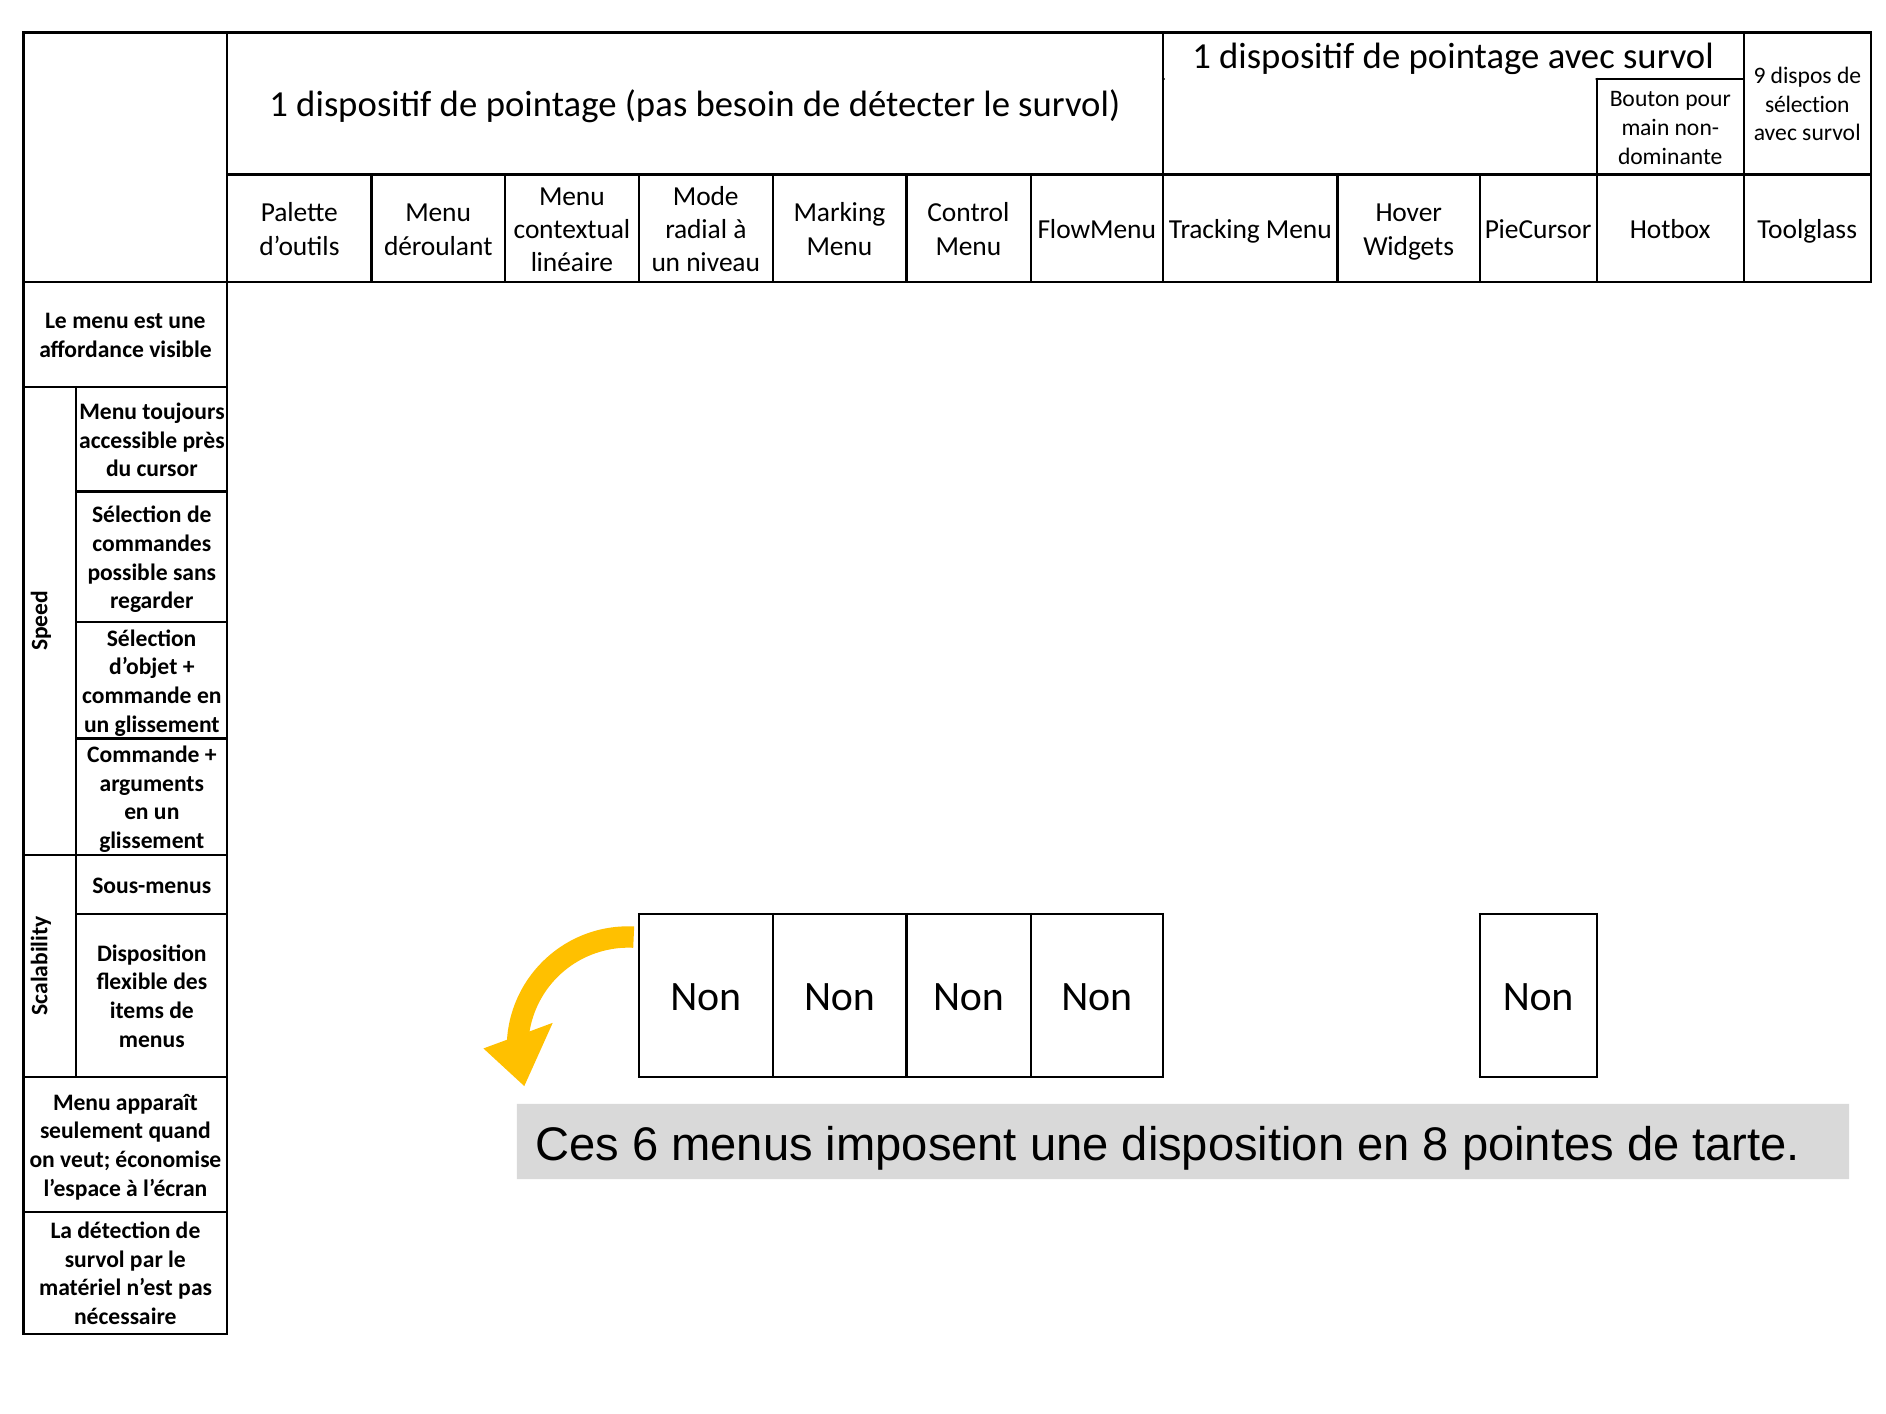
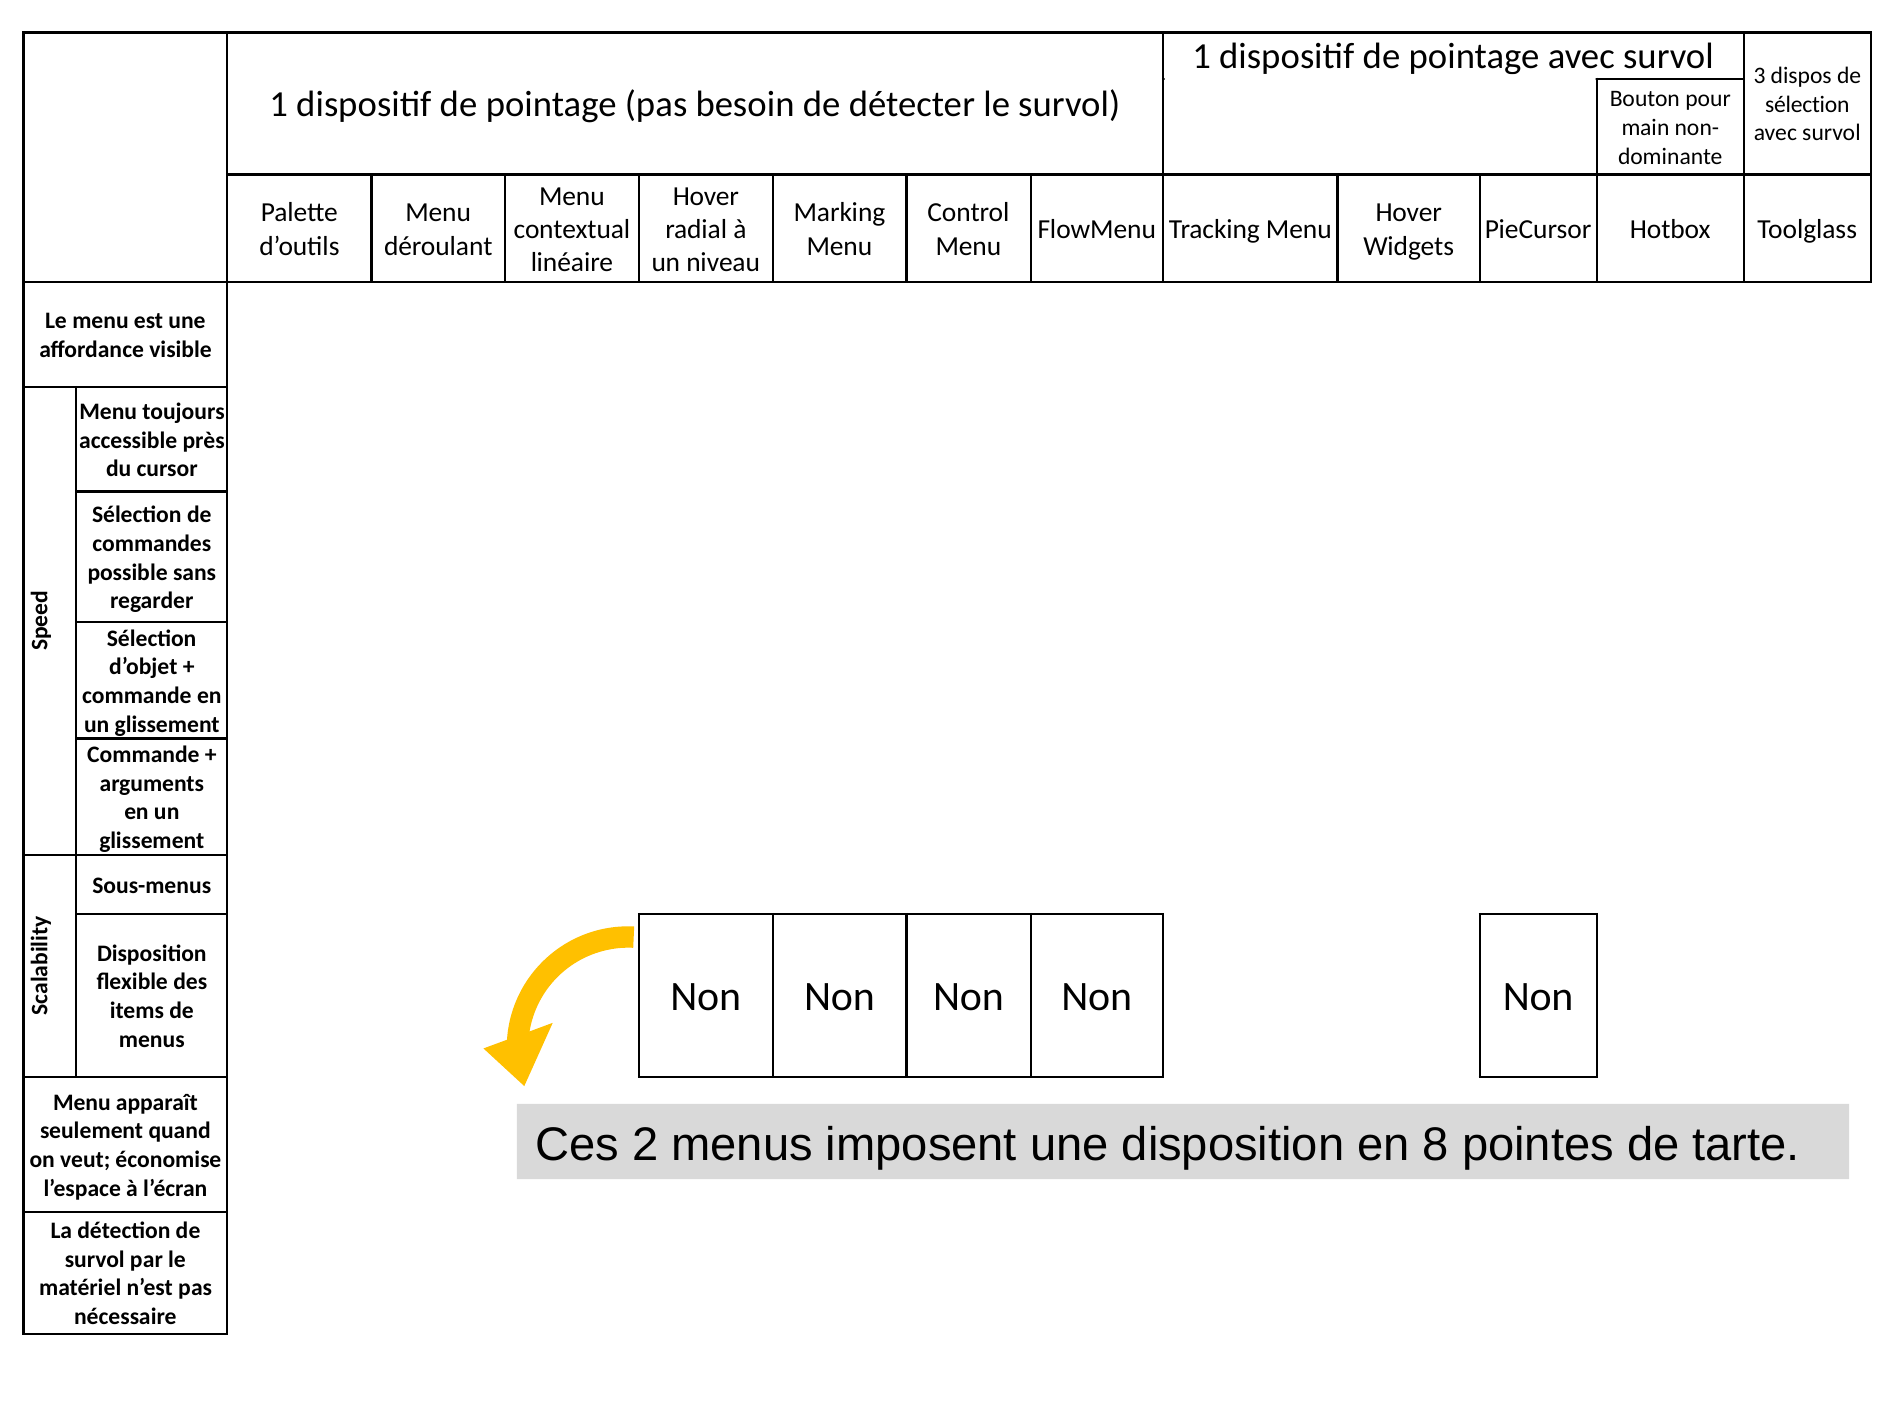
9: 9 -> 3
Mode at (706, 196): Mode -> Hover
6: 6 -> 2
